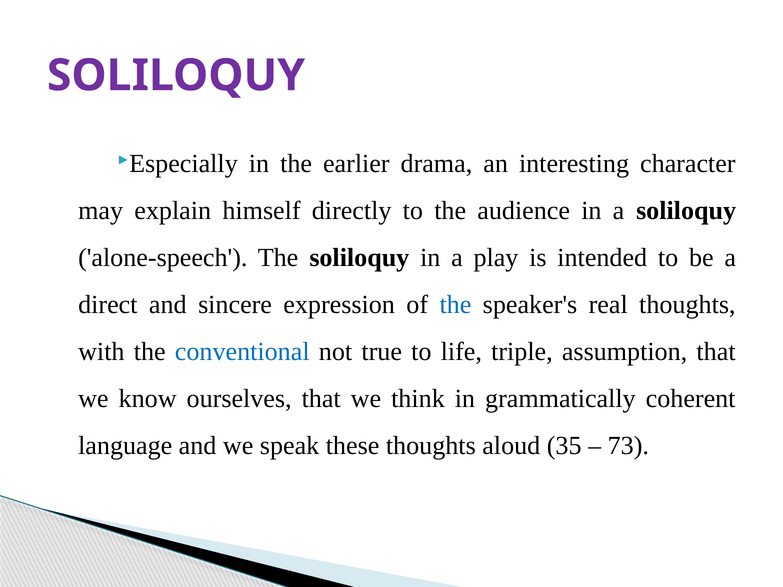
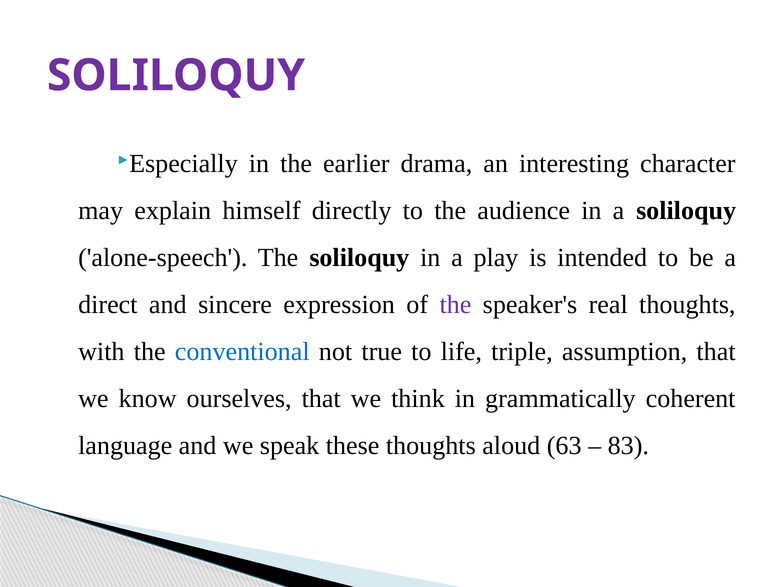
the at (455, 305) colour: blue -> purple
35: 35 -> 63
73: 73 -> 83
